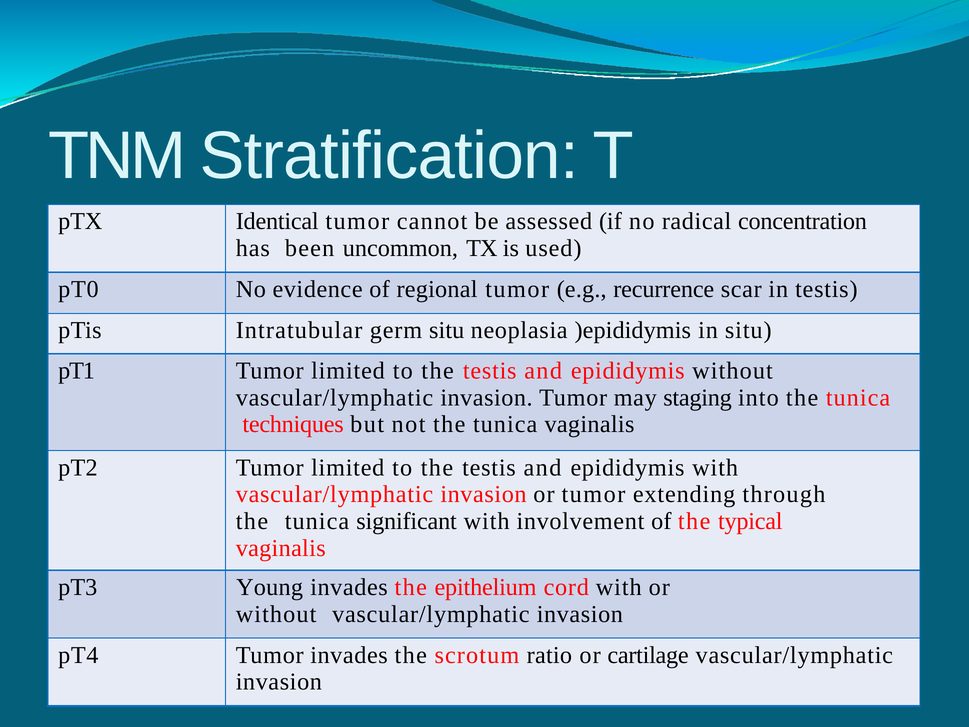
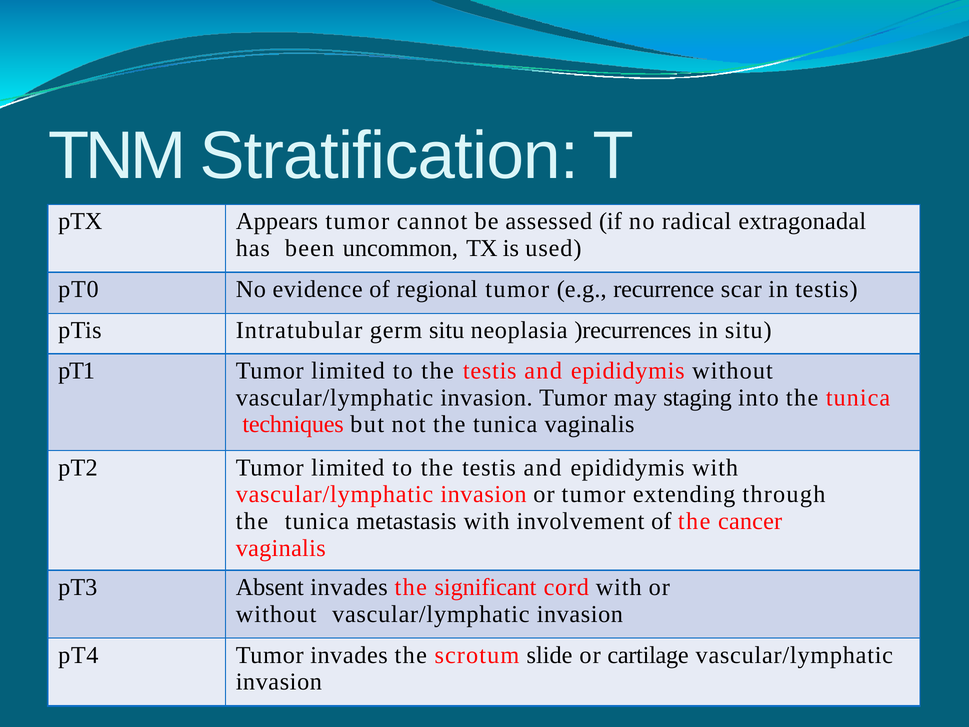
Identical: Identical -> Appears
concentration: concentration -> extragonadal
)epididymis: )epididymis -> )recurrences
significant: significant -> metastasis
typical: typical -> cancer
Young: Young -> Absent
epithelium: epithelium -> significant
ratio: ratio -> slide
